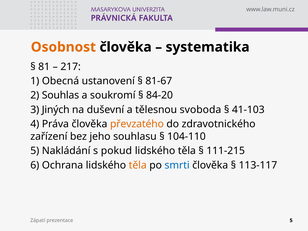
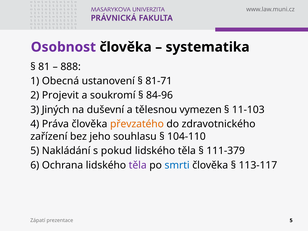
Osobnost colour: orange -> purple
217: 217 -> 888
81-67: 81-67 -> 81-71
Souhlas: Souhlas -> Projevit
84-20: 84-20 -> 84-96
svoboda: svoboda -> vymezen
41-103: 41-103 -> 11-103
111-215: 111-215 -> 111-379
těla at (138, 165) colour: orange -> purple
